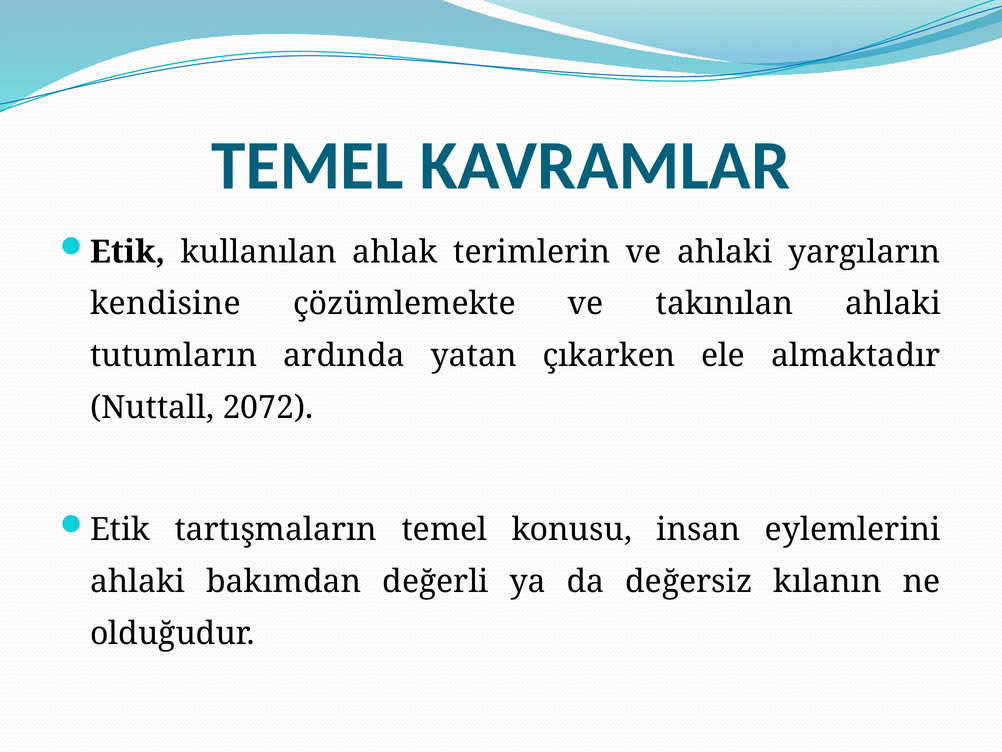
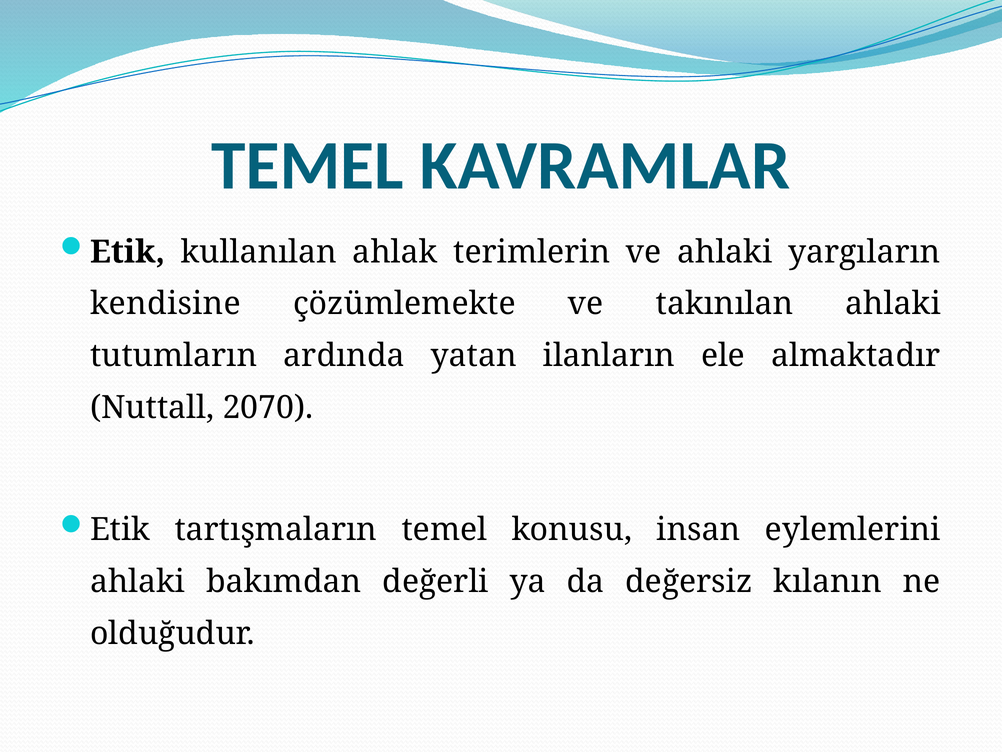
çıkarken: çıkarken -> ilanların
2072: 2072 -> 2070
